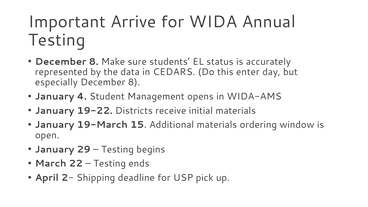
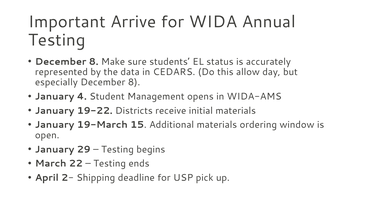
enter: enter -> allow
